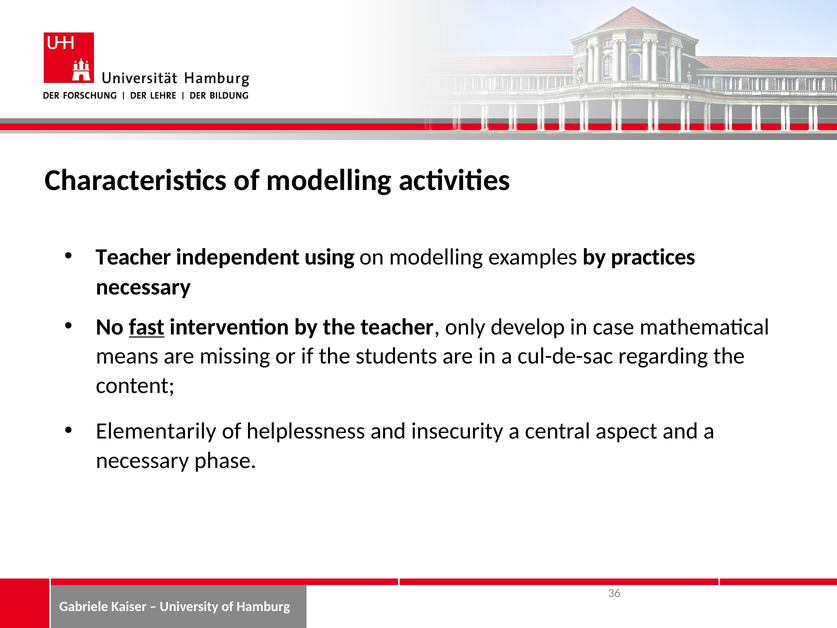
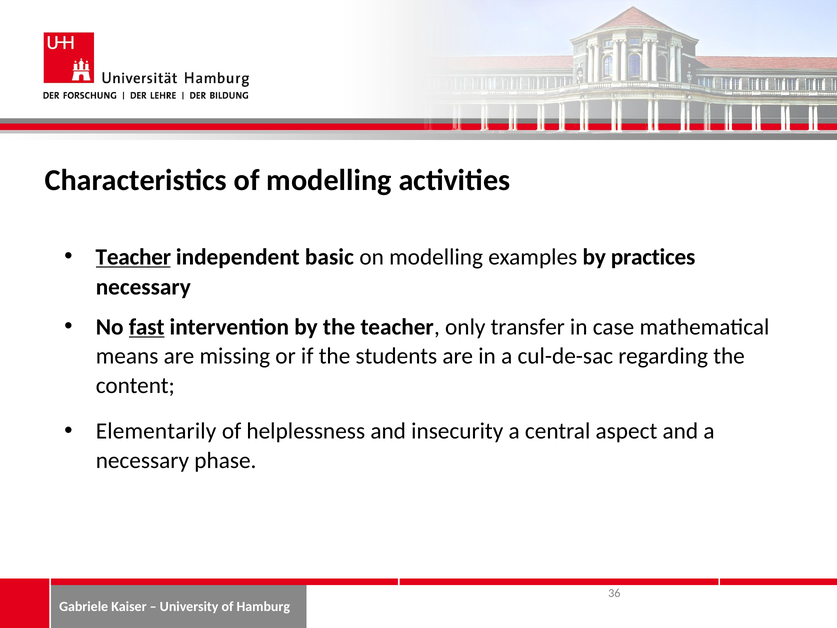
Teacher at (133, 257) underline: none -> present
using: using -> basic
develop: develop -> transfer
